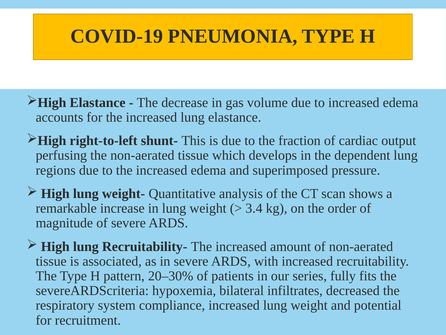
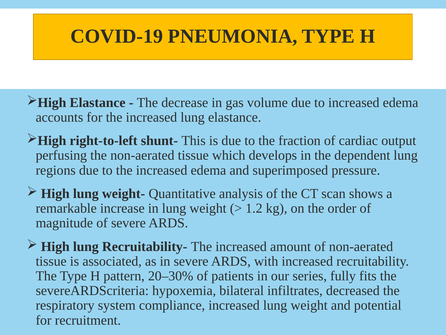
3.4: 3.4 -> 1.2
